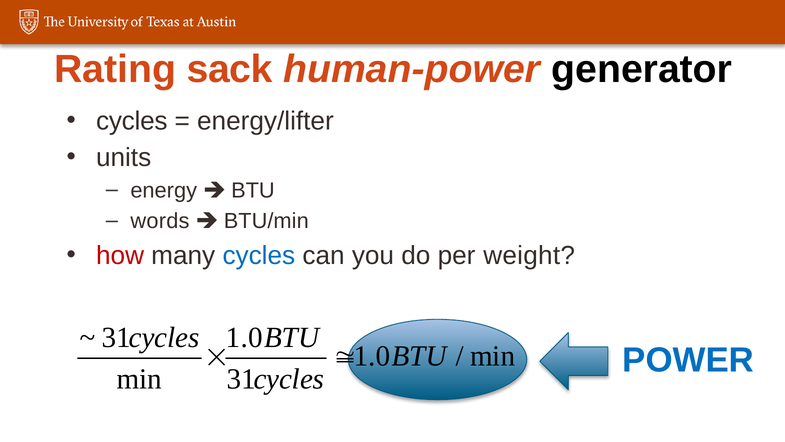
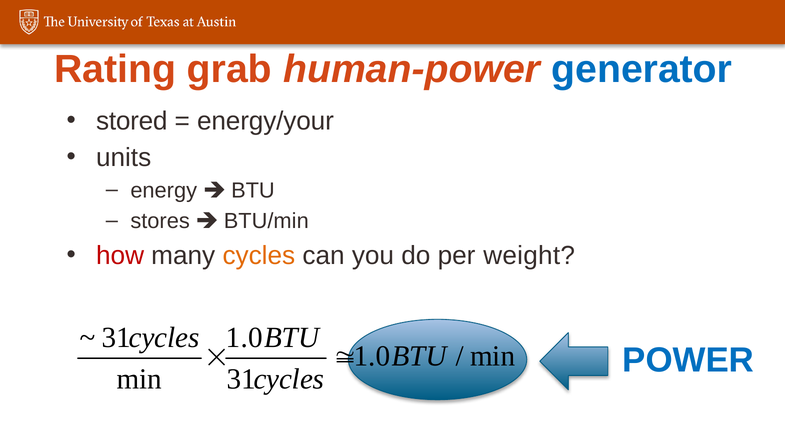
sack: sack -> grab
generator colour: black -> blue
cycles at (132, 121): cycles -> stored
energy/lifter: energy/lifter -> energy/your
words: words -> stores
cycles at (259, 255) colour: blue -> orange
